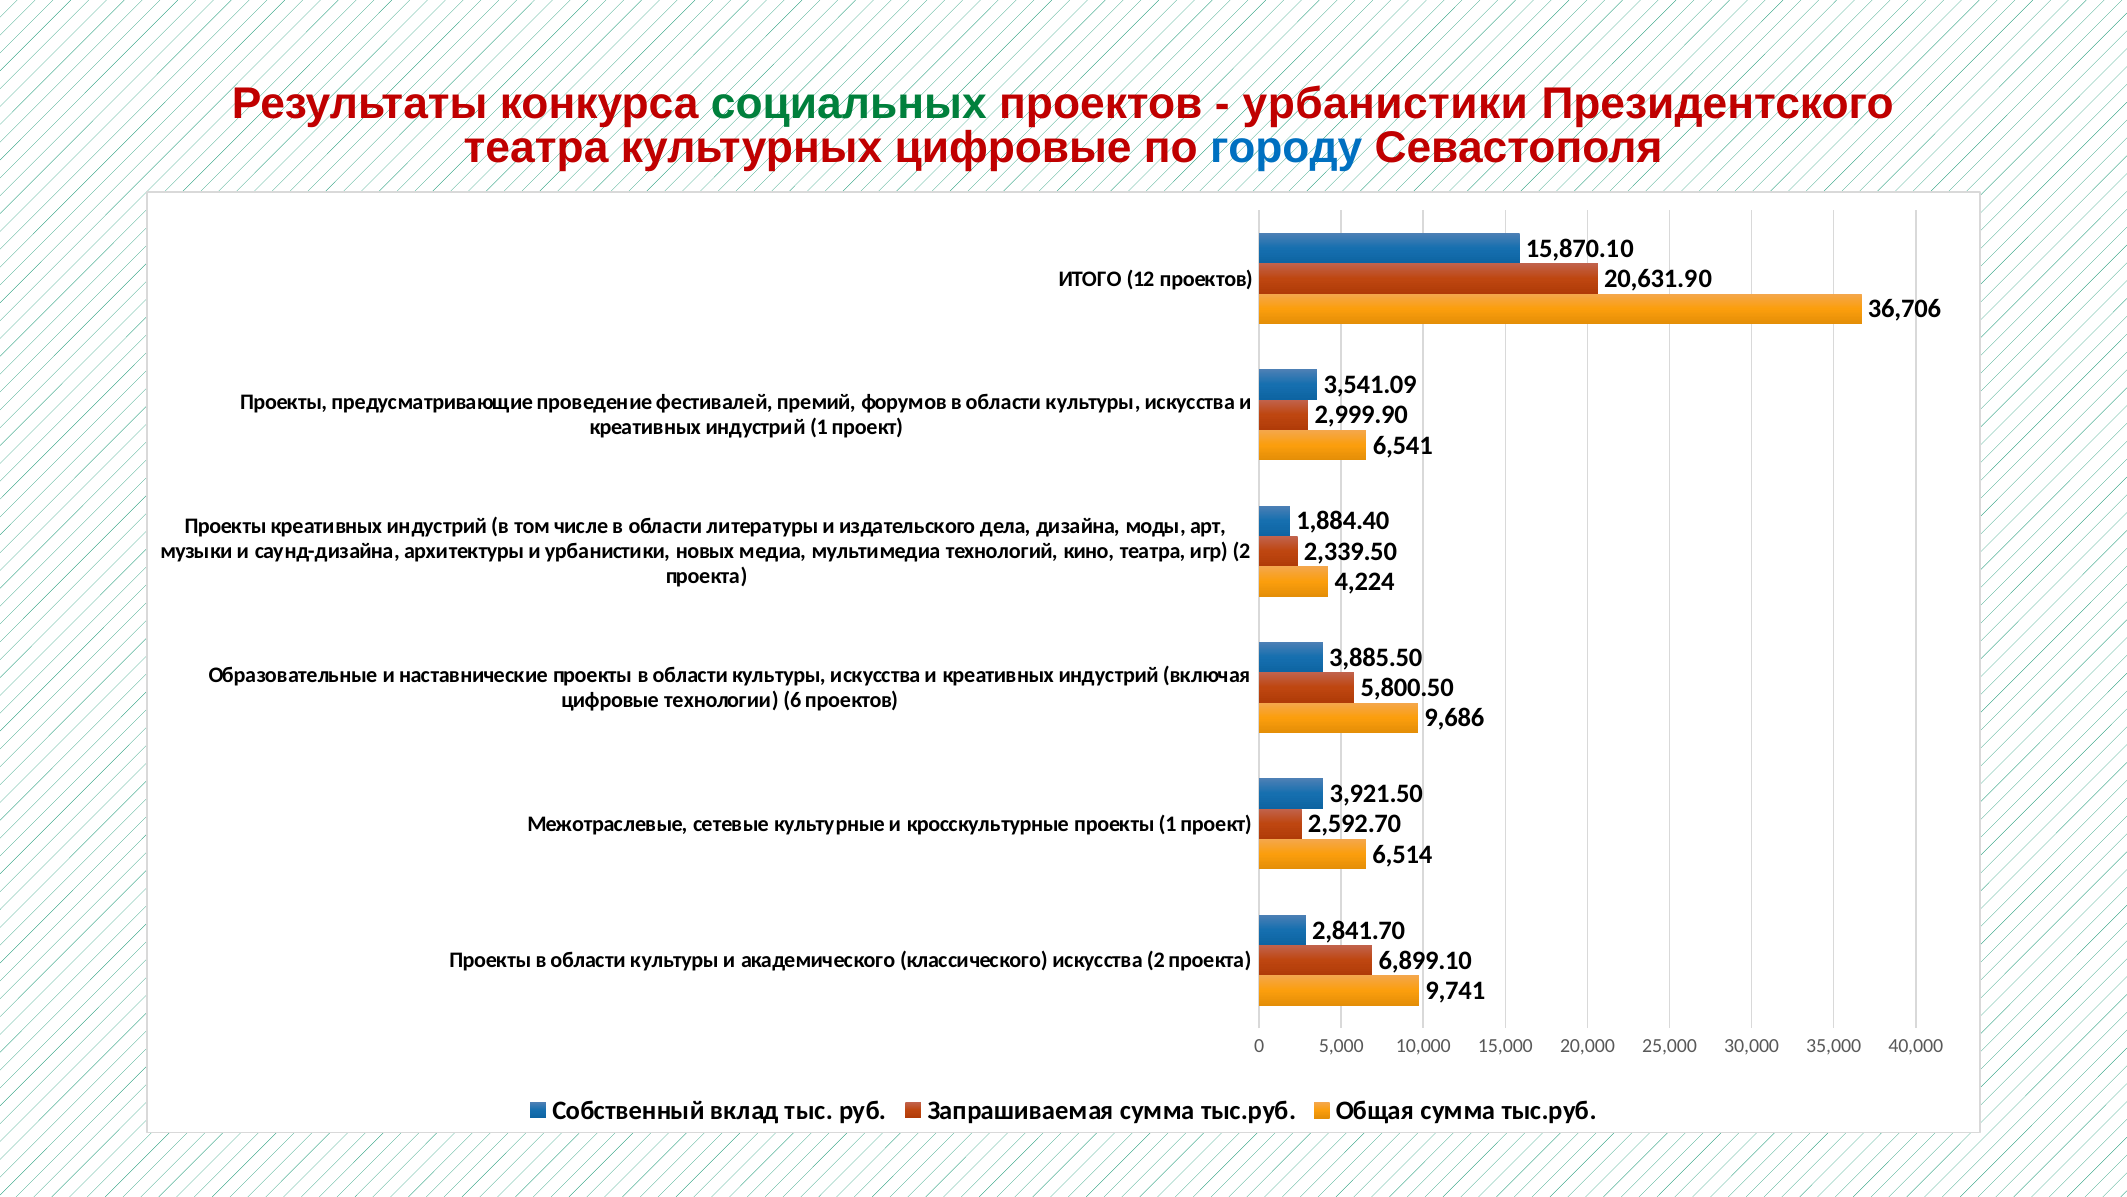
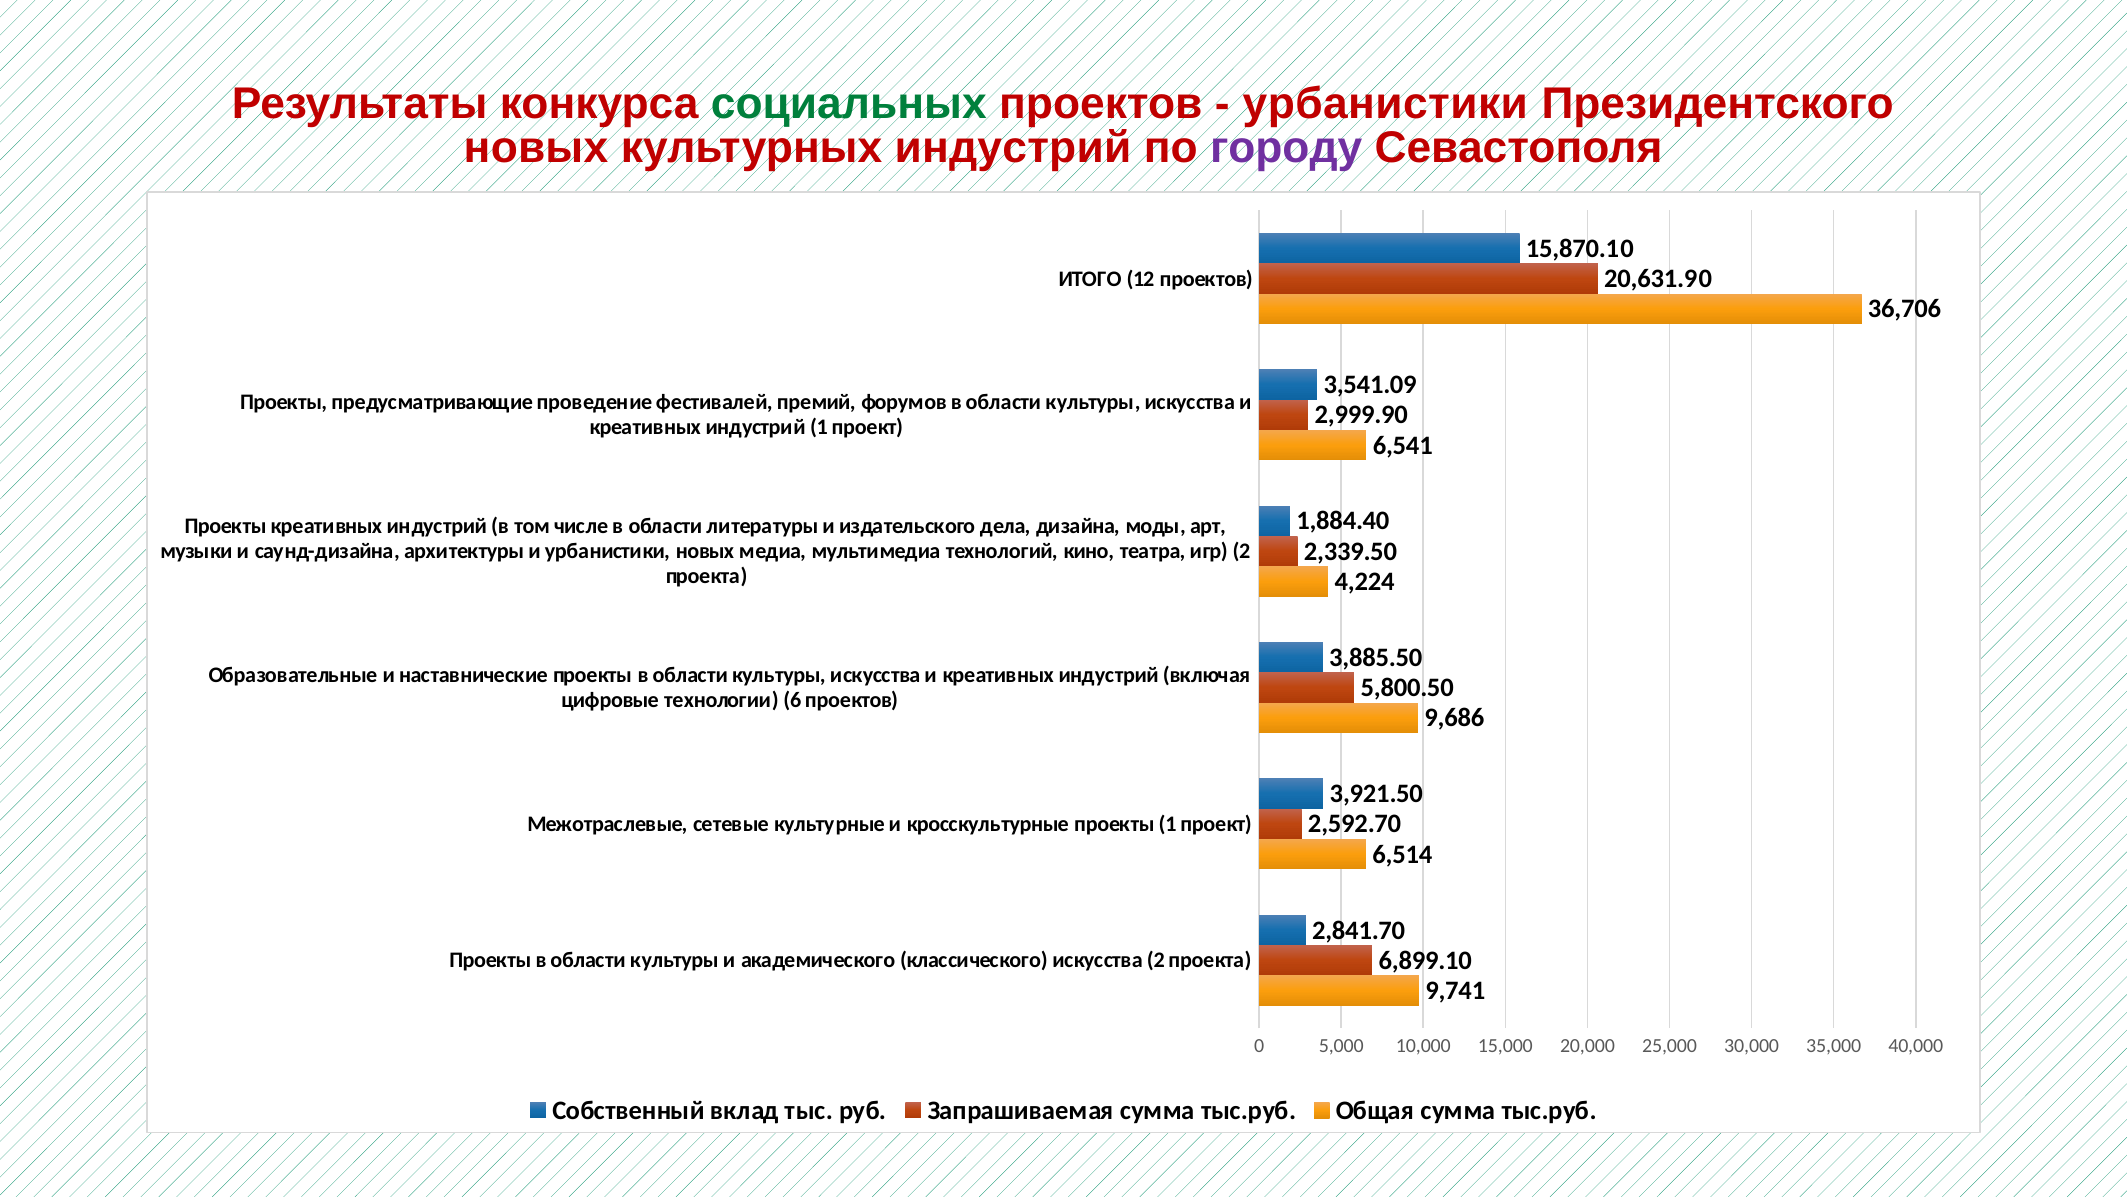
театра at (536, 148): театра -> новых
культурных цифровые: цифровые -> индустрий
городу colour: blue -> purple
